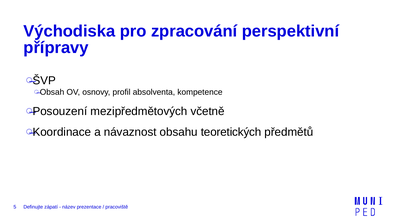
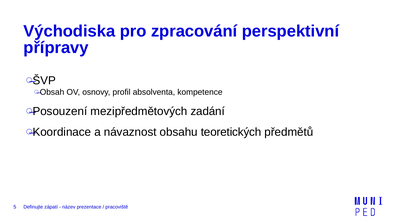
včetně: včetně -> zadání
